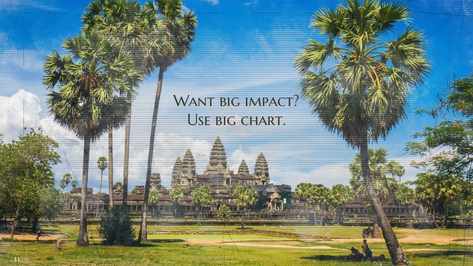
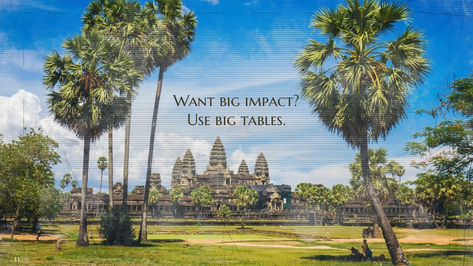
chart: chart -> tables
